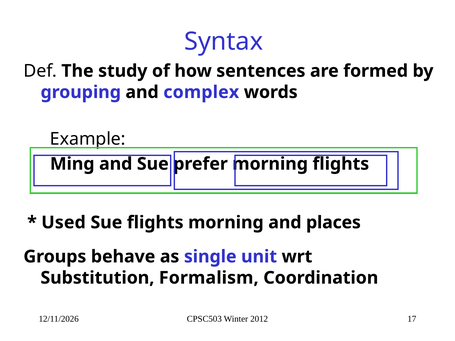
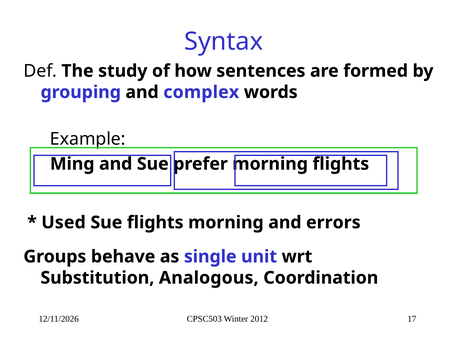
places: places -> errors
Formalism: Formalism -> Analogous
